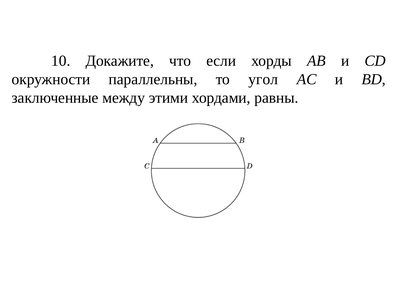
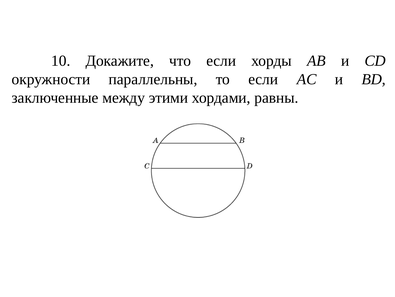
то угол: угол -> если
